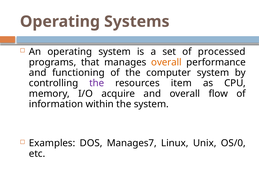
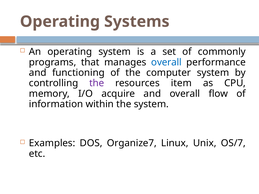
processed: processed -> commonly
overall at (166, 62) colour: orange -> blue
Manages7: Manages7 -> Organize7
OS/0: OS/0 -> OS/7
